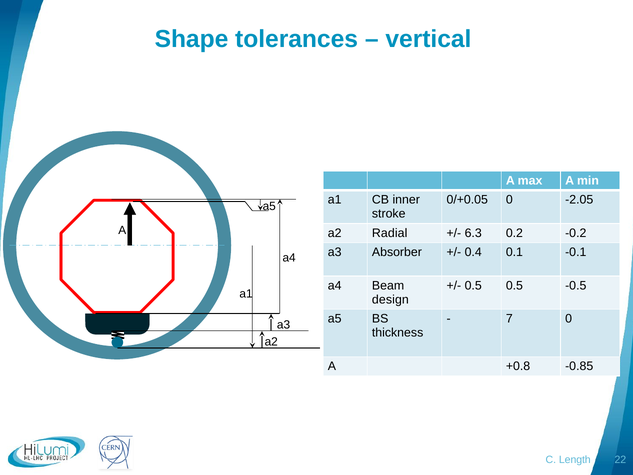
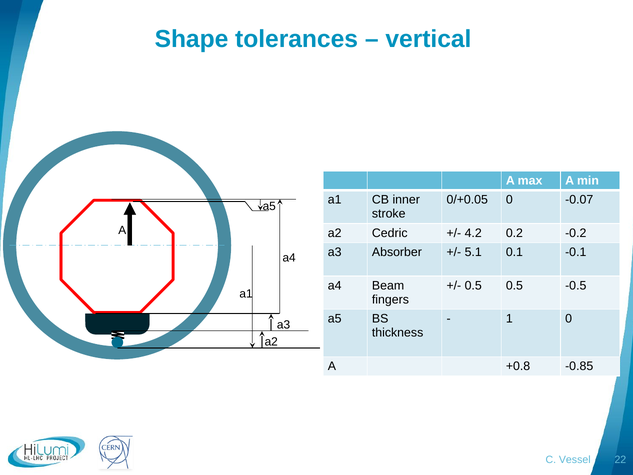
-2.05: -2.05 -> -0.07
Radial: Radial -> Cedric
6.3: 6.3 -> 4.2
0.4: 0.4 -> 5.1
design: design -> fingers
7: 7 -> 1
Length: Length -> Vessel
